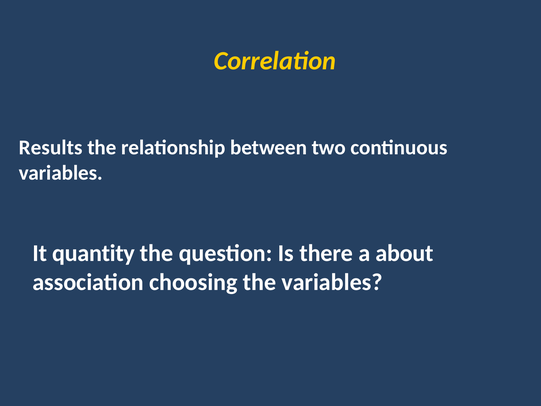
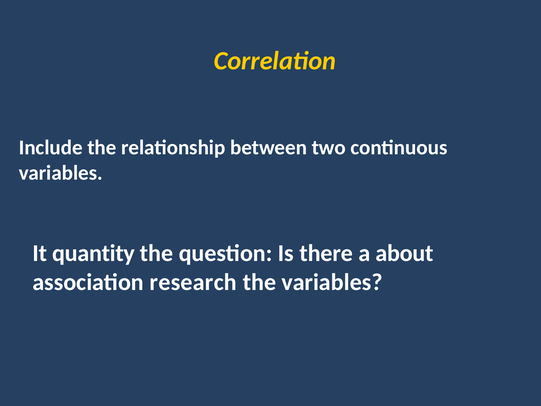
Results: Results -> Include
choosing: choosing -> research
